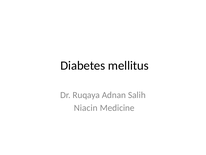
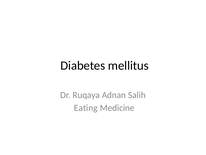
Niacin: Niacin -> Eating
